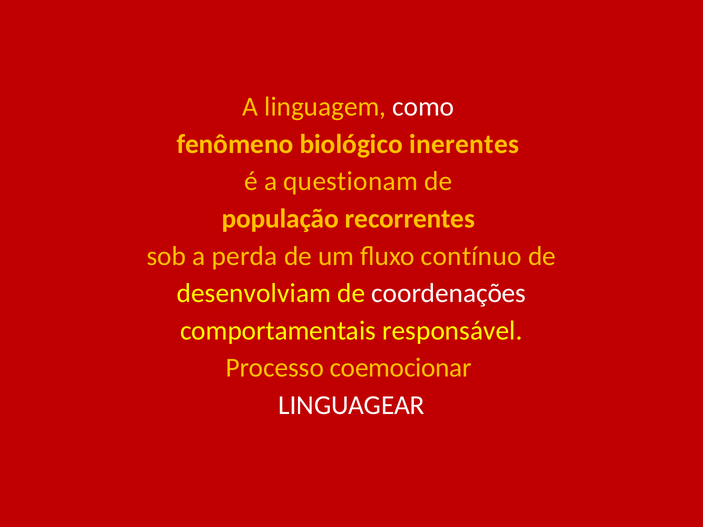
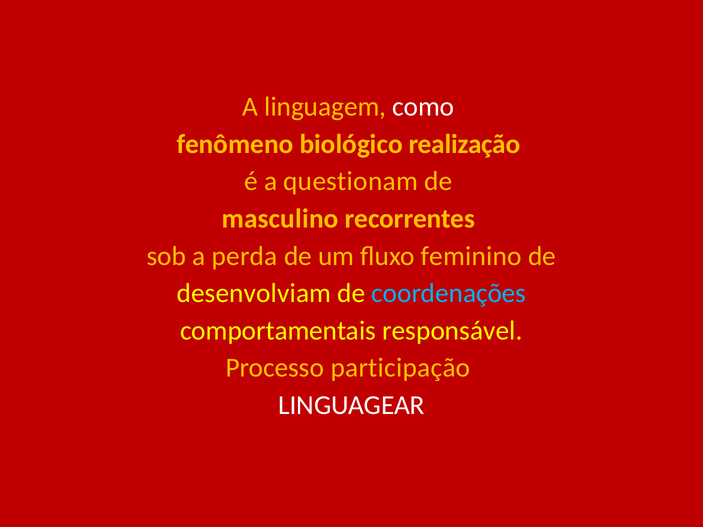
inerentes: inerentes -> realização
população: população -> masculino
contínuo: contínuo -> feminino
coordenações colour: white -> light blue
coemocionar: coemocionar -> participação
